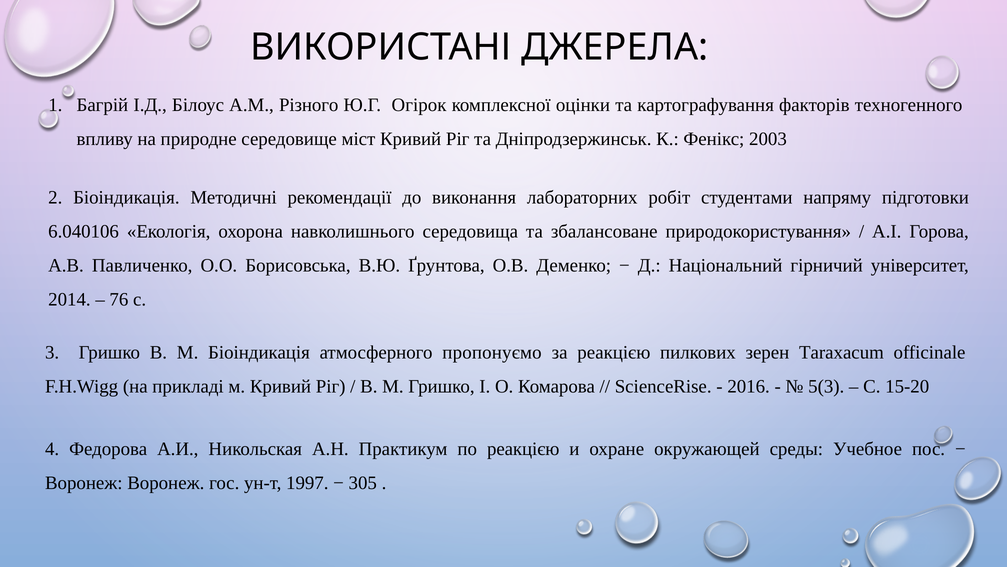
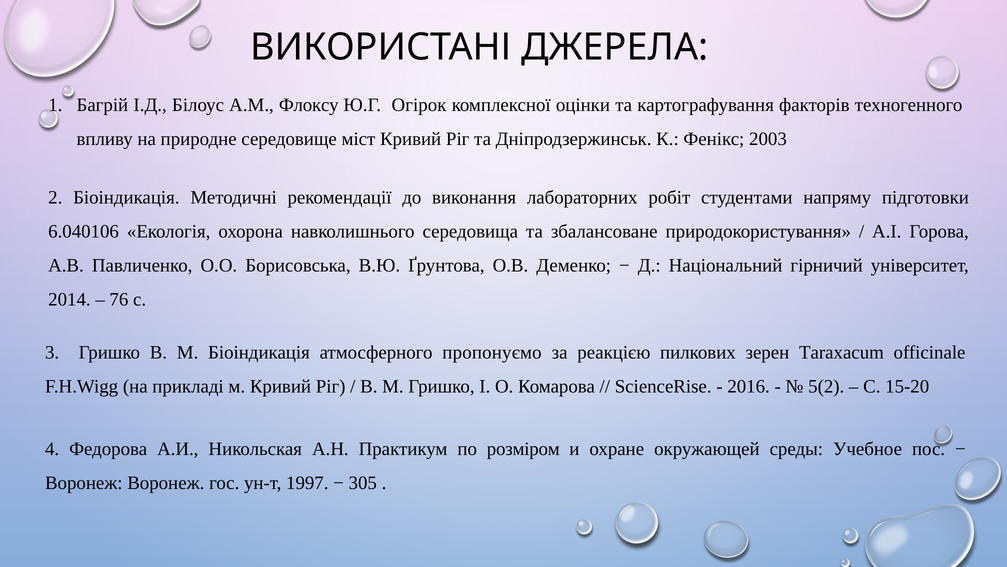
Різного: Різного -> Флоксу
5(3: 5(3 -> 5(2
по реакцією: реакцією -> розміром
